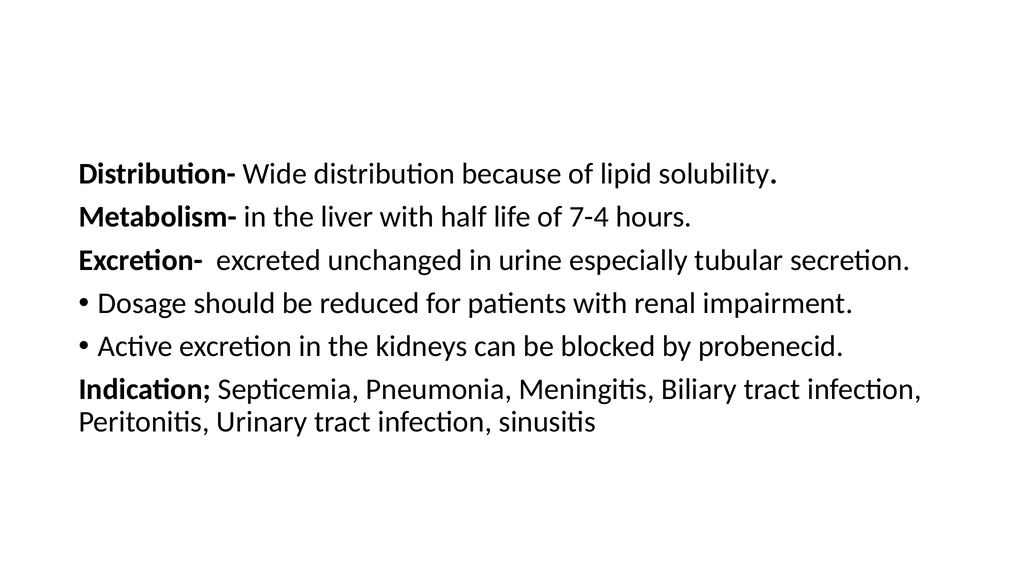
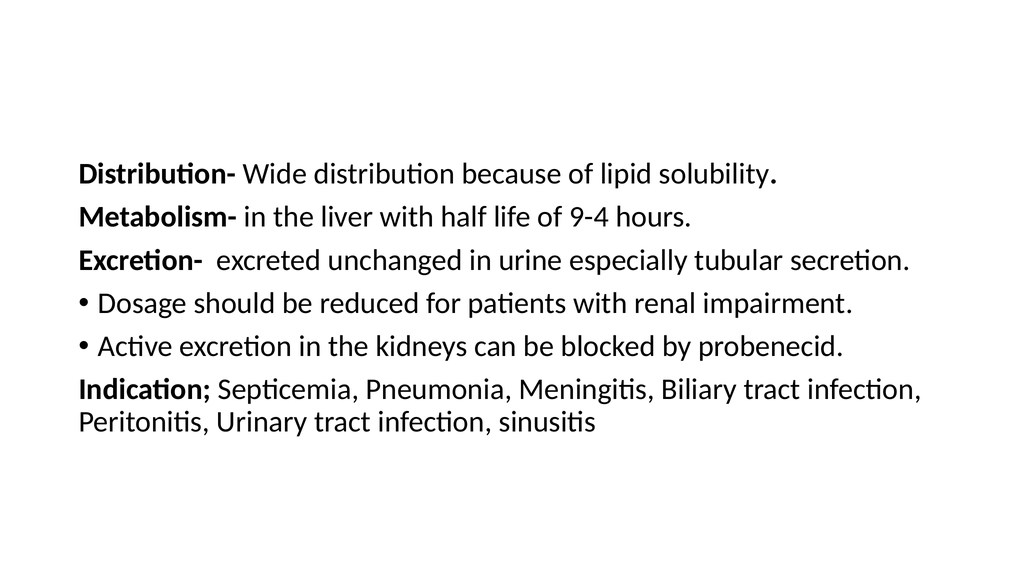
7-4: 7-4 -> 9-4
